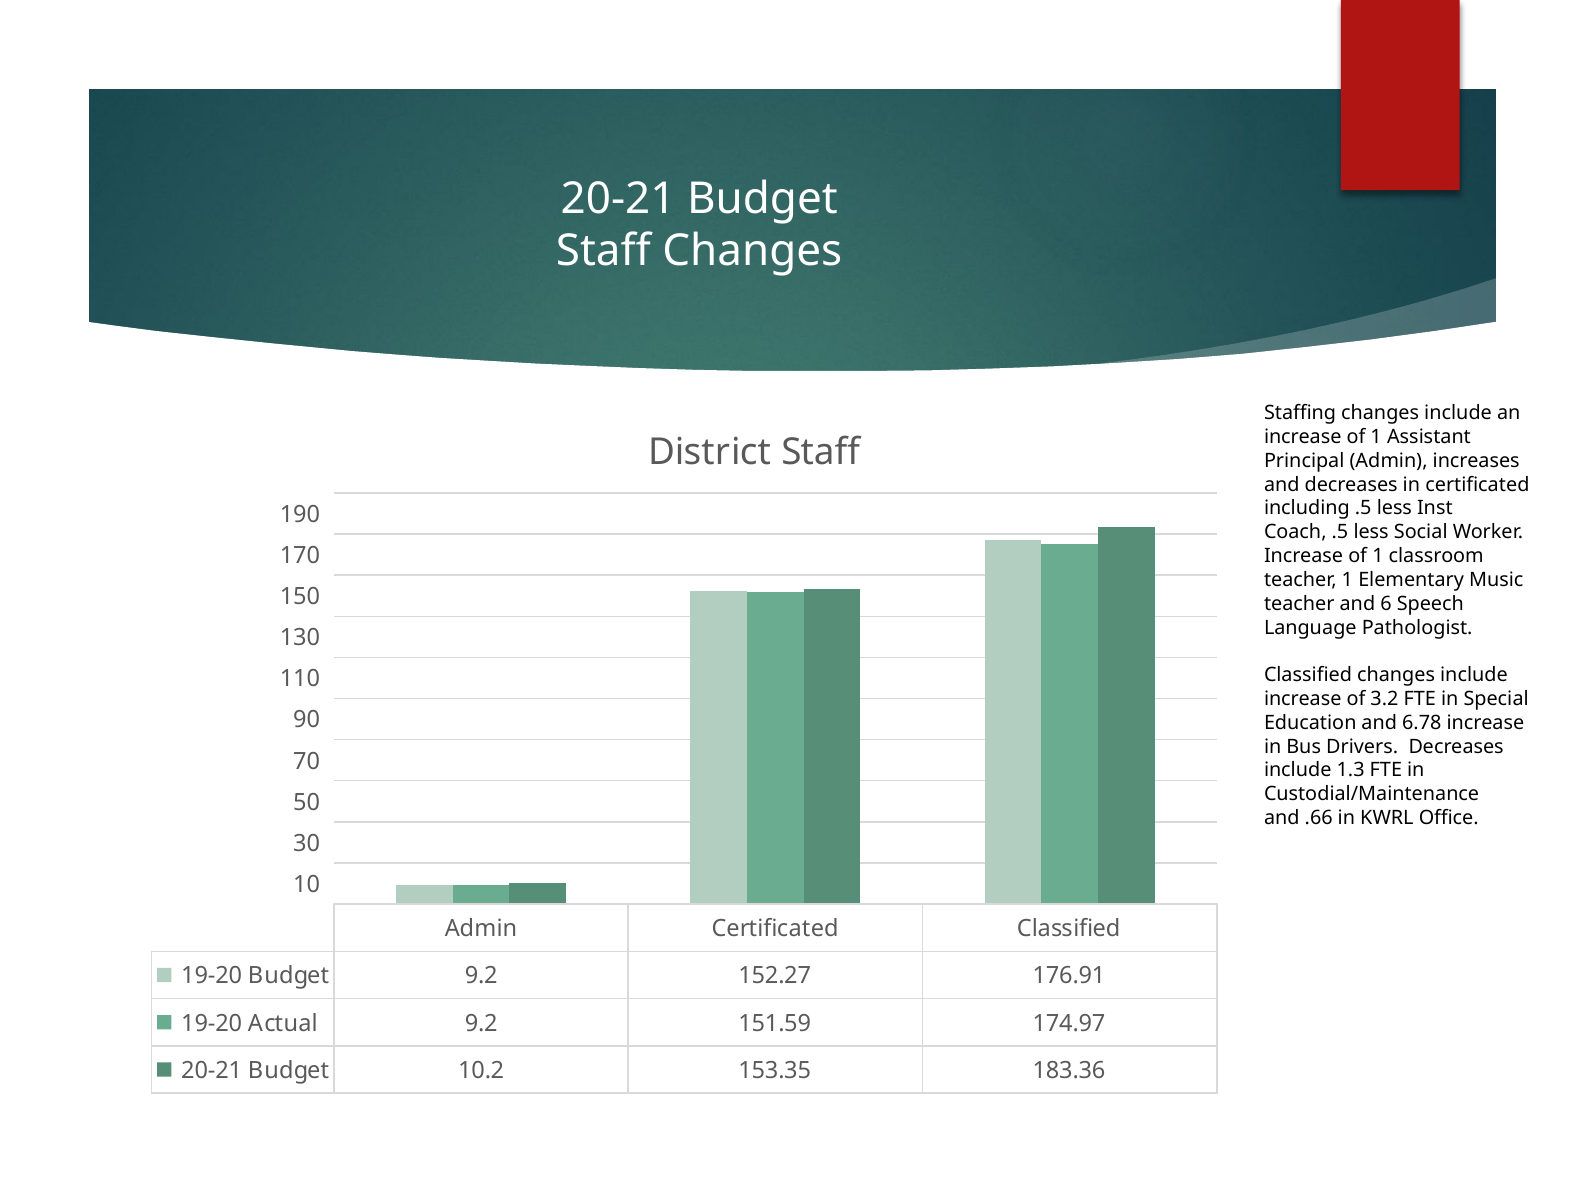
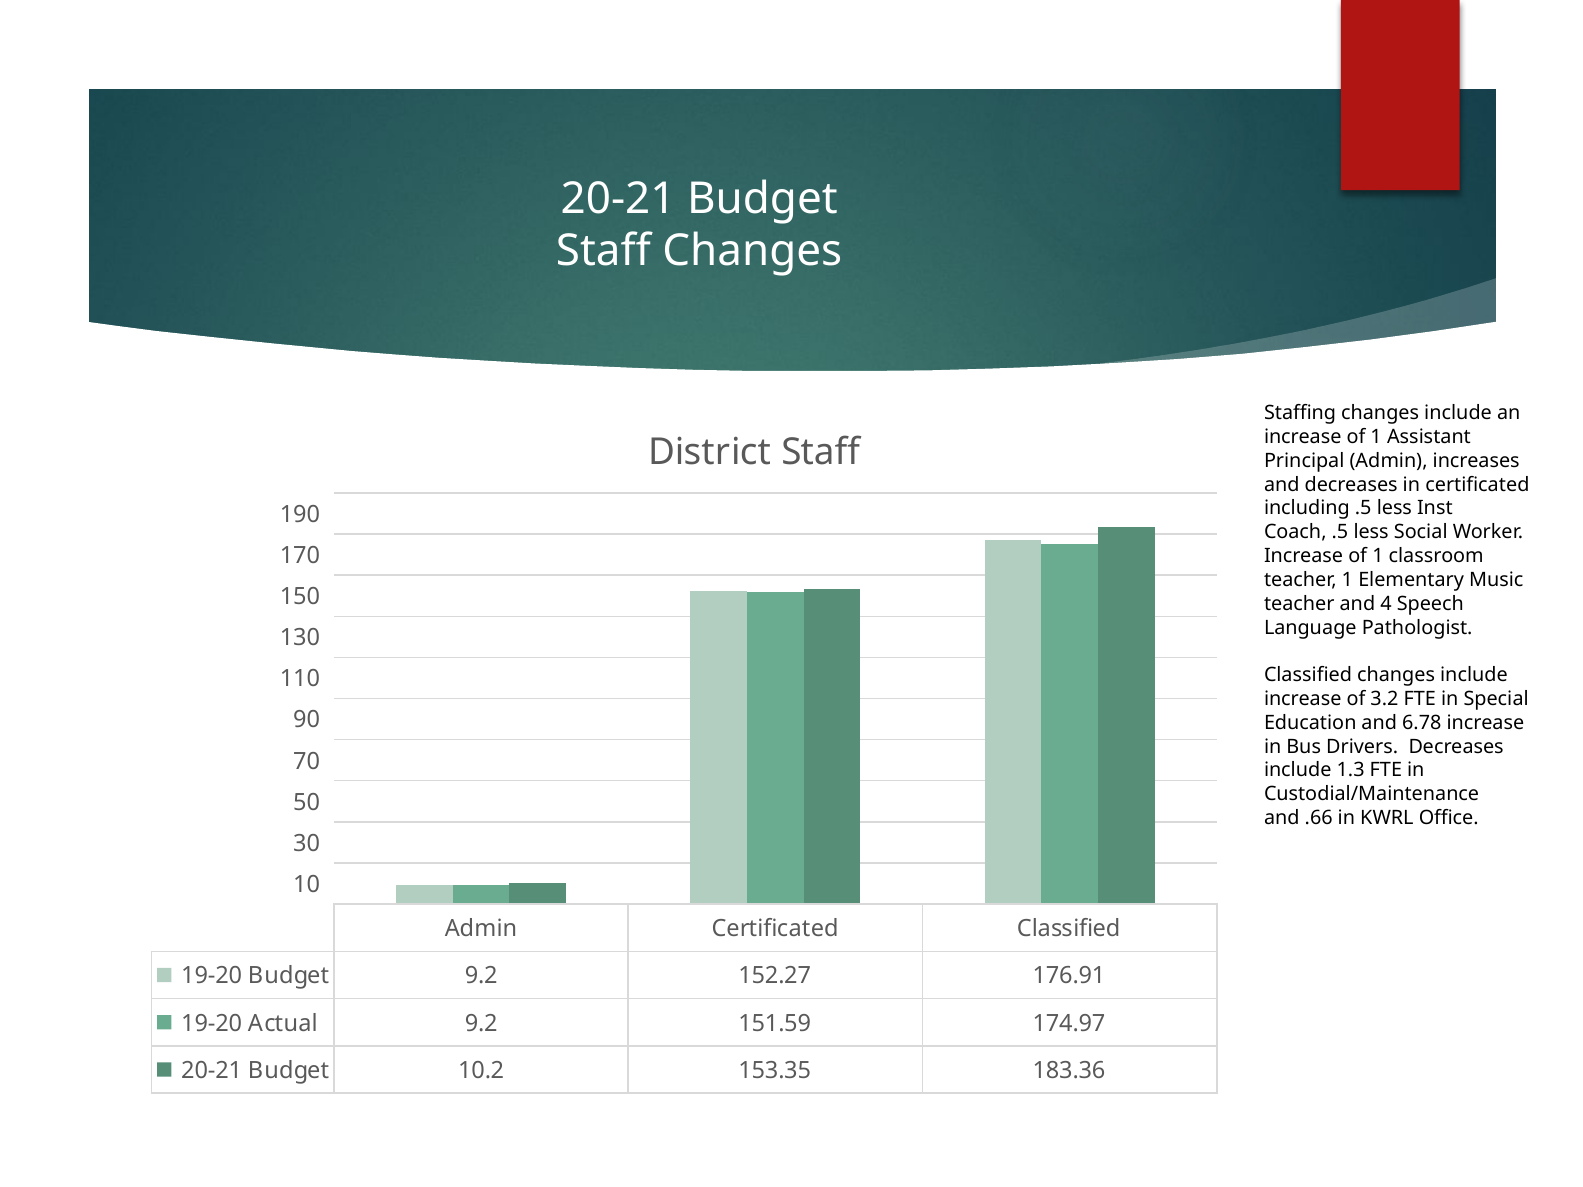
6: 6 -> 4
